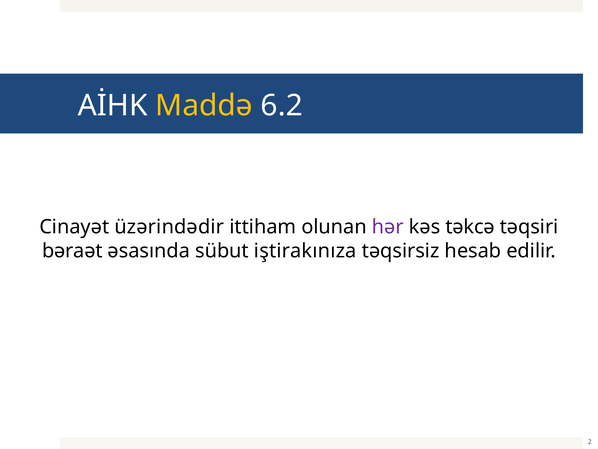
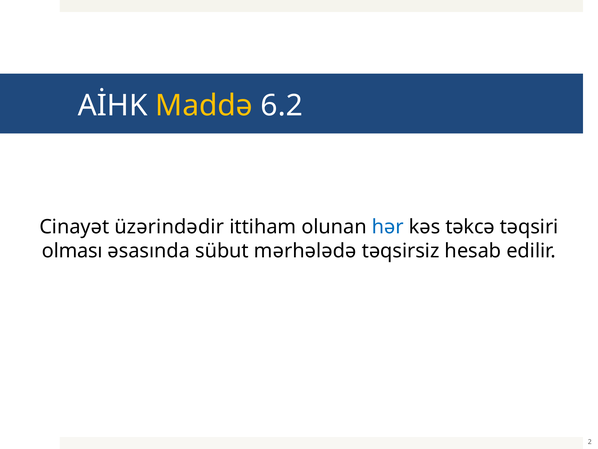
hər colour: purple -> blue
bəraət: bəraət -> olması
iştirakınıza: iştirakınıza -> mərhələdə
